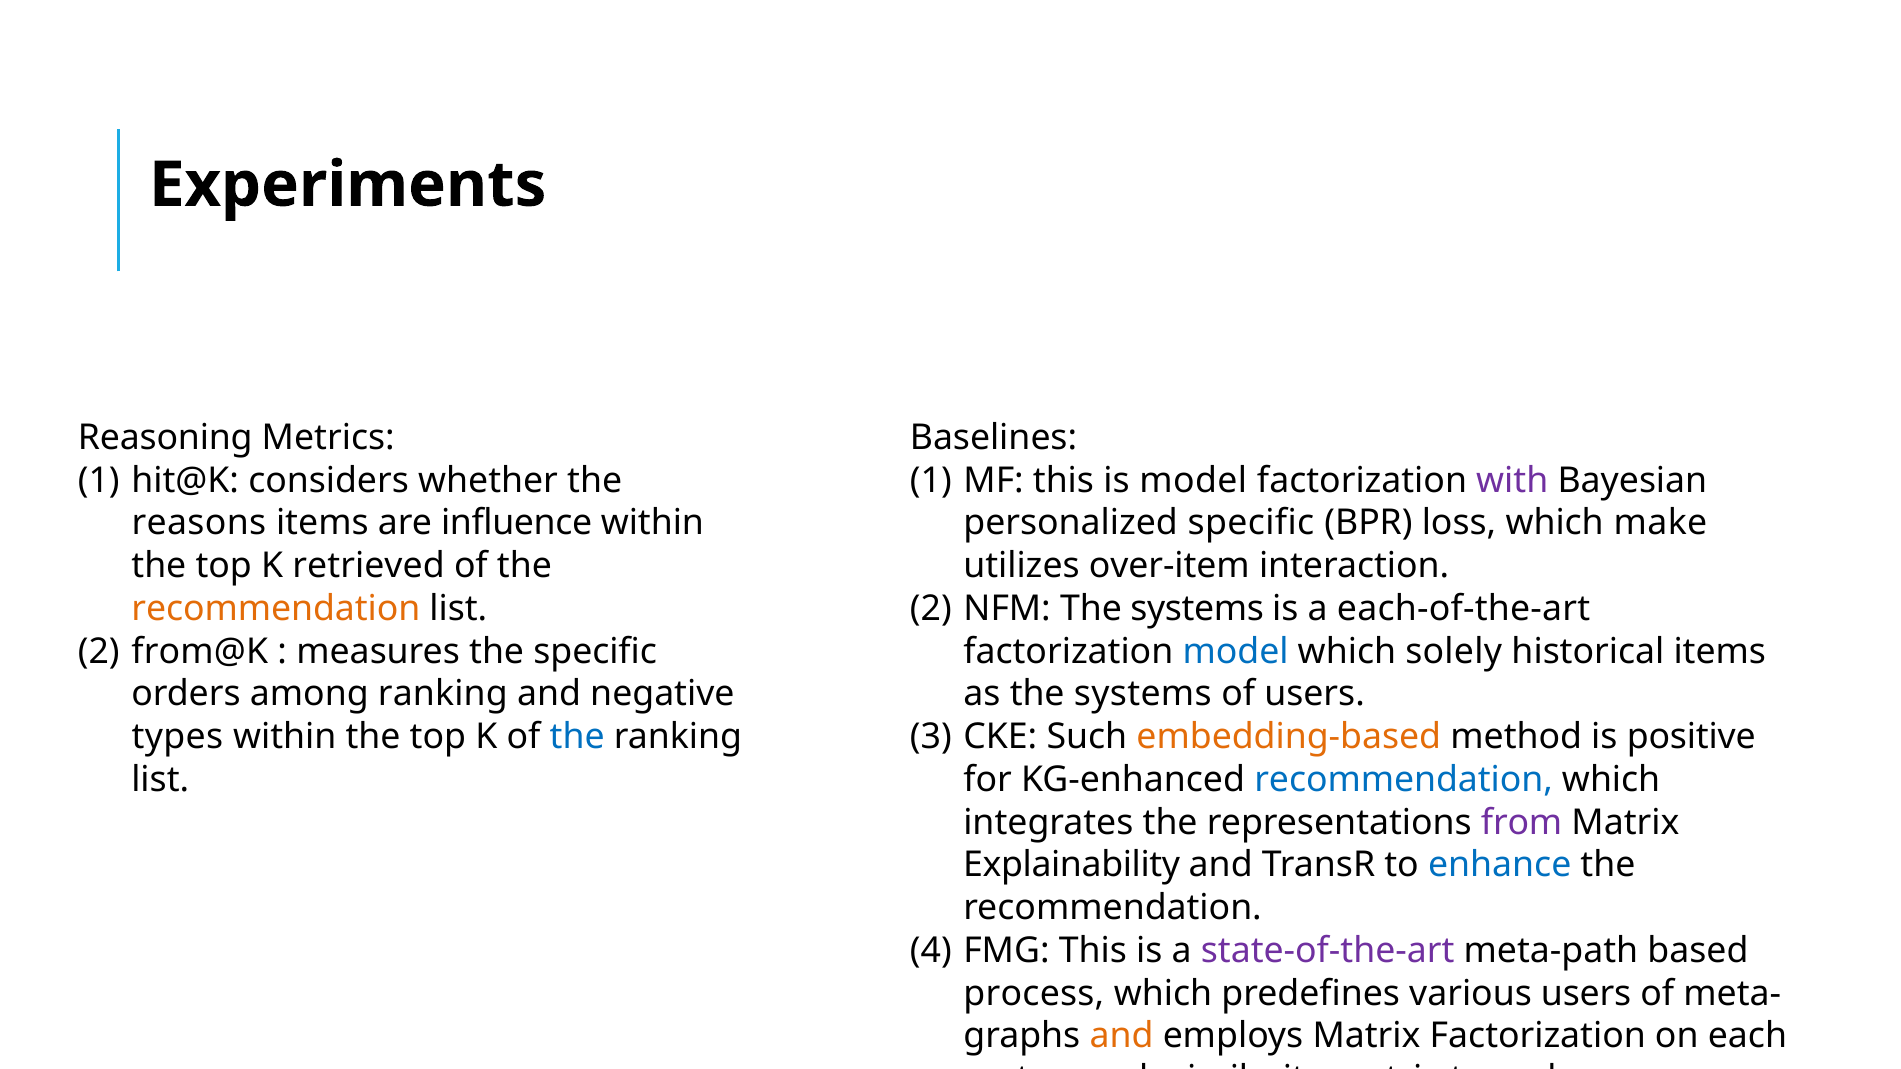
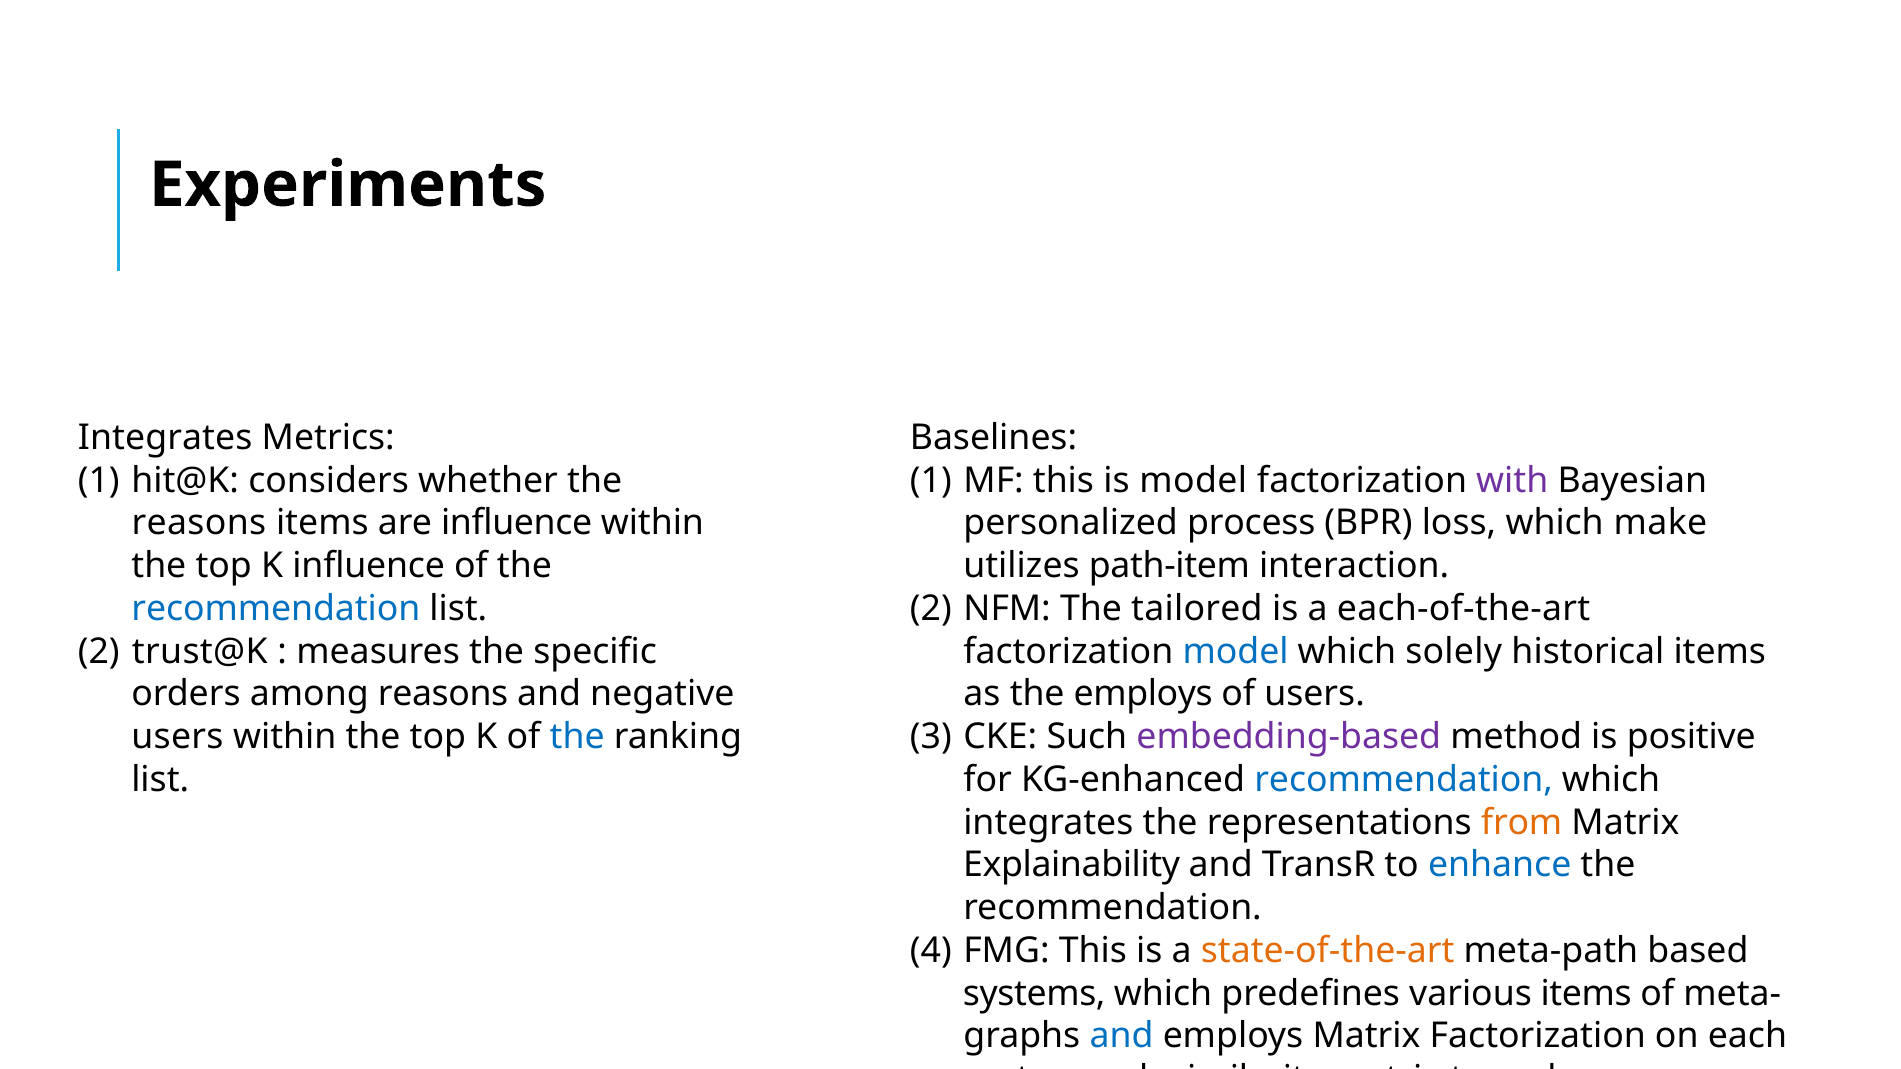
Reasoning at (165, 438): Reasoning -> Integrates
personalized specific: specific -> process
K retrieved: retrieved -> influence
over-item: over-item -> path-item
recommendation at (276, 609) colour: orange -> blue
NFM The systems: systems -> tailored
from@K: from@K -> trust@K
among ranking: ranking -> reasons
as the systems: systems -> employs
types at (177, 737): types -> users
embedding-based colour: orange -> purple
from colour: purple -> orange
state-of-the-art colour: purple -> orange
process: process -> systems
various users: users -> items
and at (1122, 1036) colour: orange -> blue
